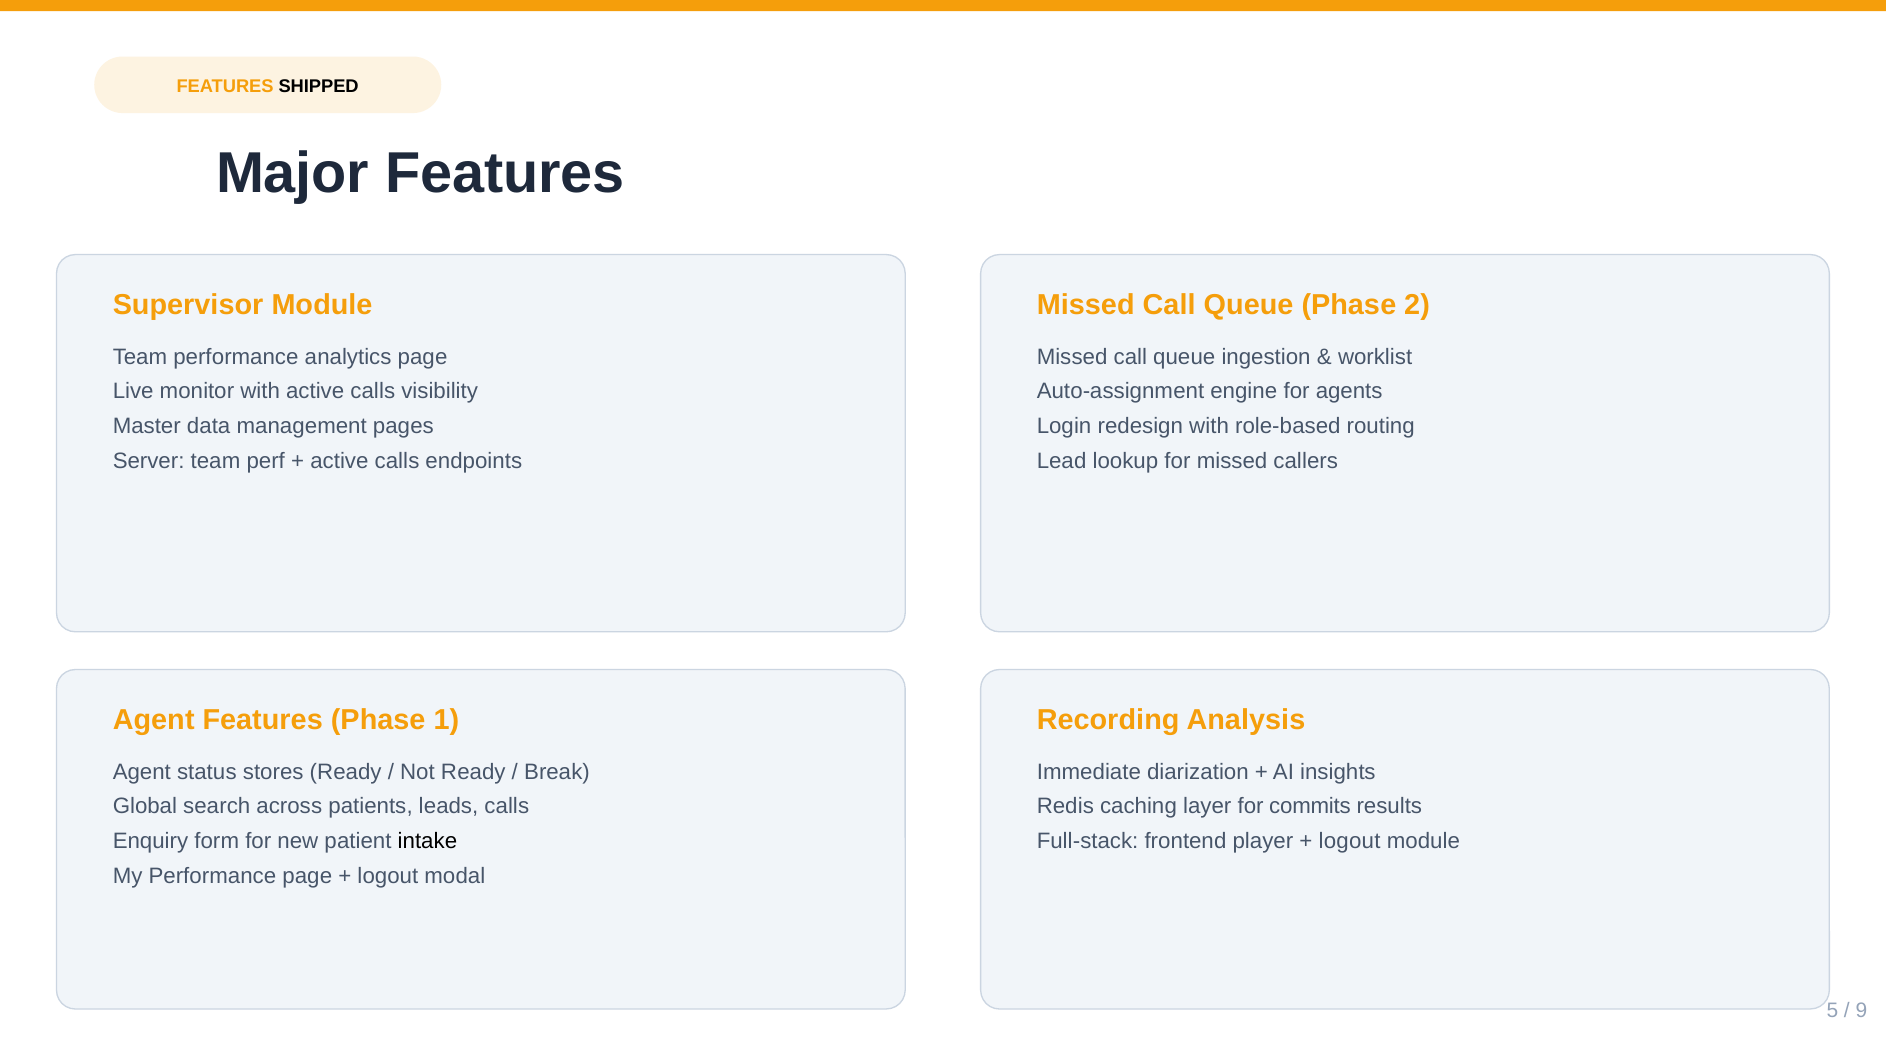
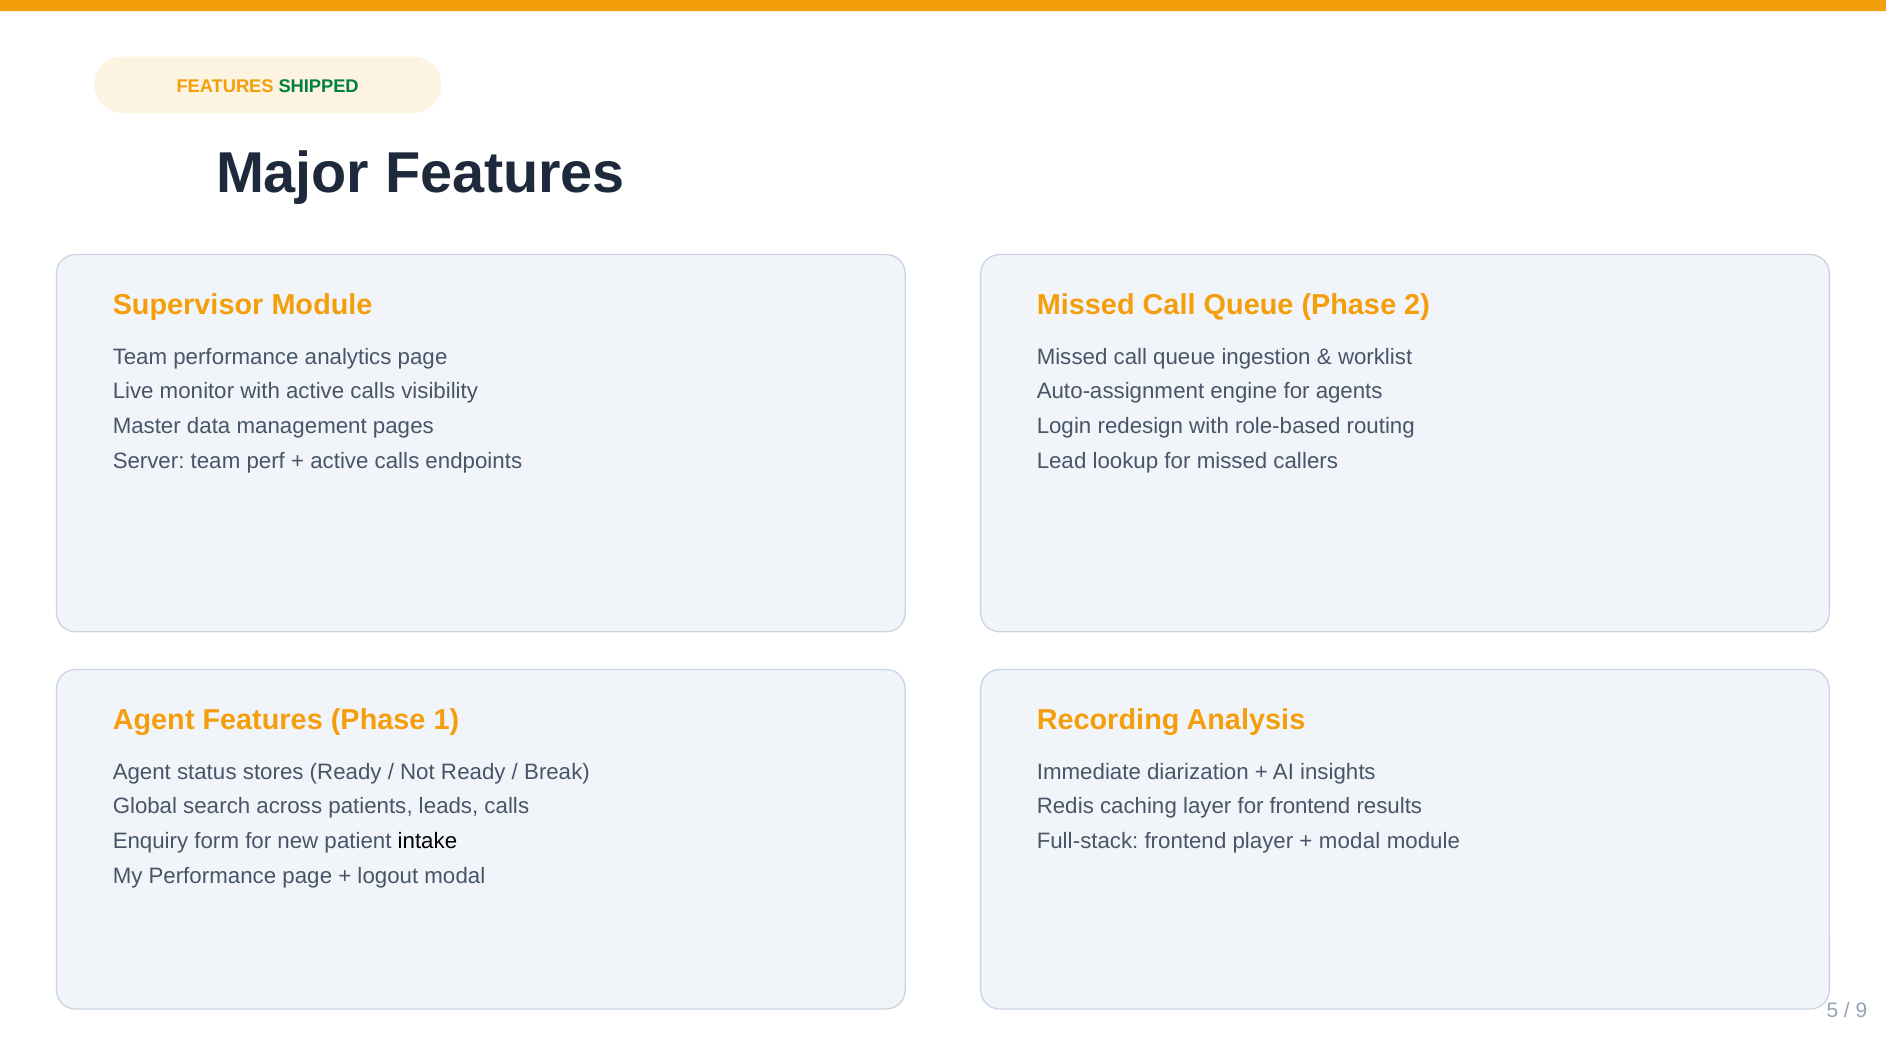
SHIPPED colour: black -> green
for commits: commits -> frontend
logout at (1350, 841): logout -> modal
